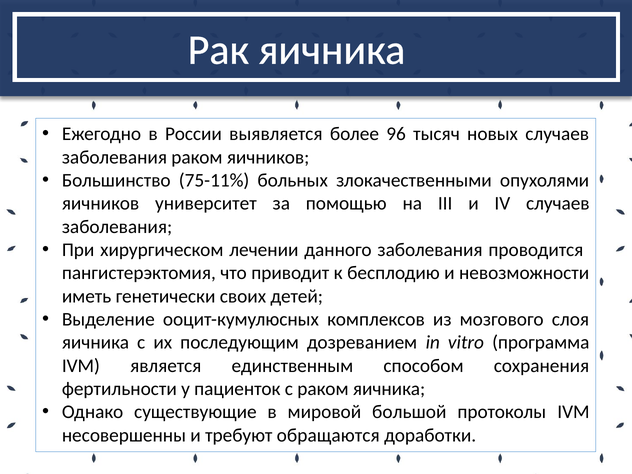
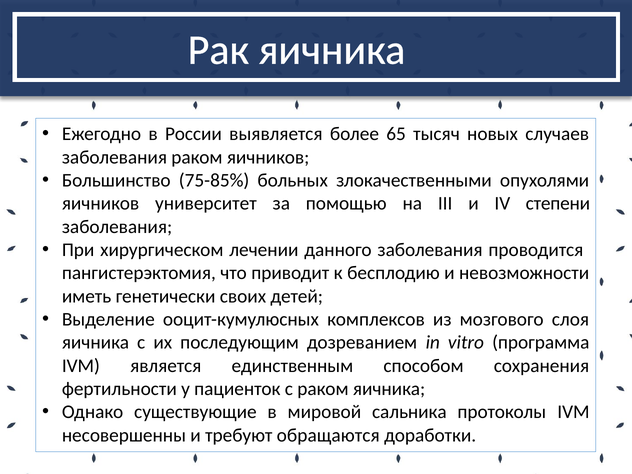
96: 96 -> 65
75-11%: 75-11% -> 75-85%
IV случаев: случаев -> степени
большой: большой -> сальника
